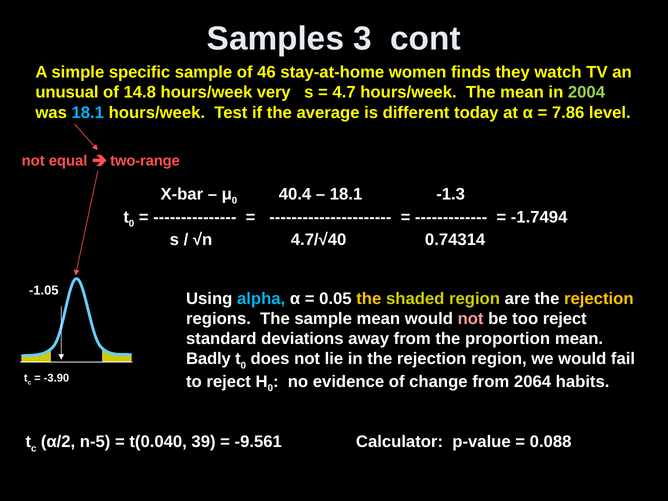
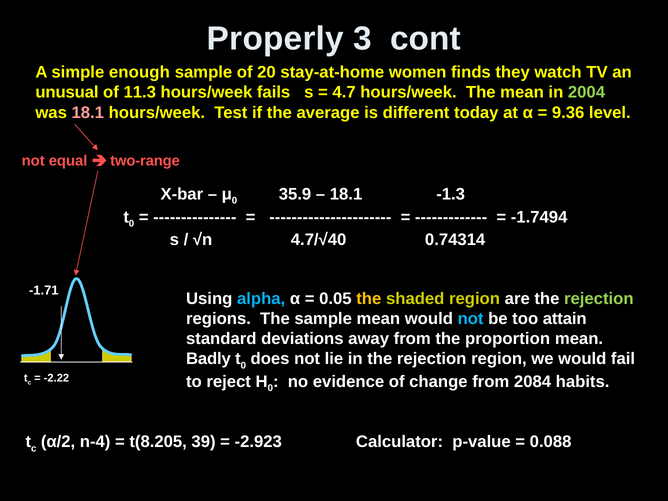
Samples: Samples -> Properly
specific: specific -> enough
46: 46 -> 20
14.8: 14.8 -> 11.3
very: very -> fails
18.1 at (88, 113) colour: light blue -> pink
7.86: 7.86 -> 9.36
40.4: 40.4 -> 35.9
-1.05: -1.05 -> -1.71
rejection at (599, 299) colour: yellow -> light green
not at (471, 319) colour: pink -> light blue
too reject: reject -> attain
-3.90: -3.90 -> -2.22
2064: 2064 -> 2084
n-5: n-5 -> n-4
t(0.040: t(0.040 -> t(8.205
-9.561: -9.561 -> -2.923
